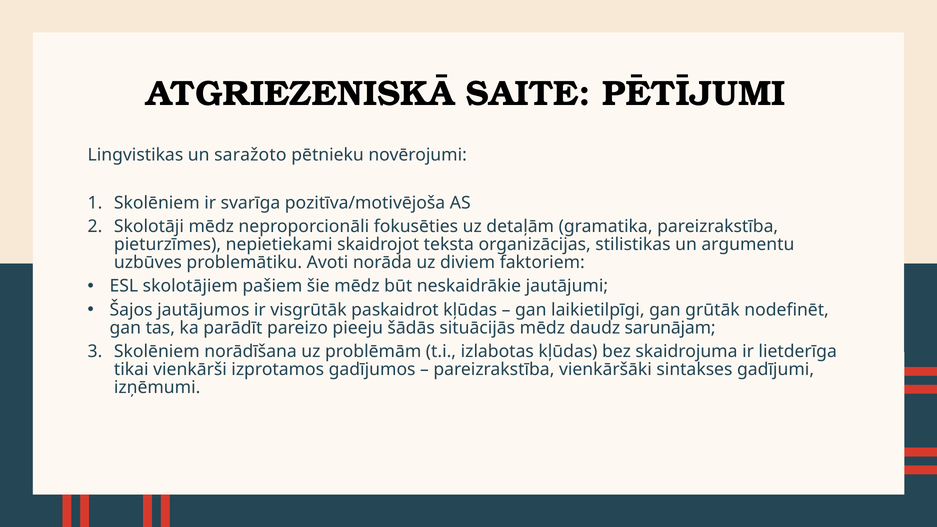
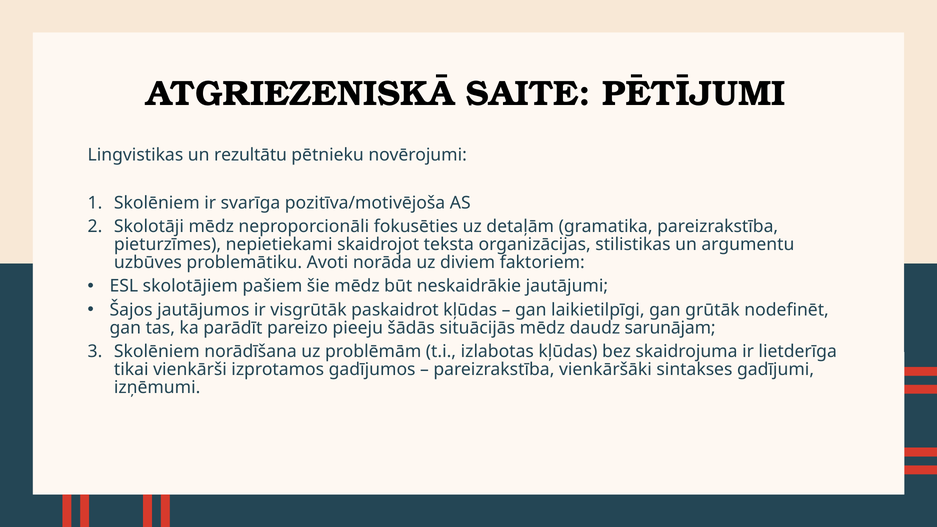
saražoto: saražoto -> rezultātu
